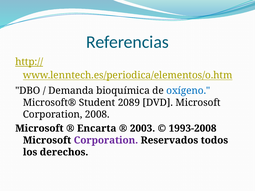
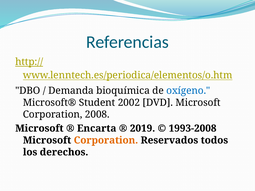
2089: 2089 -> 2002
2003: 2003 -> 2019
Corporation at (106, 140) colour: purple -> orange
